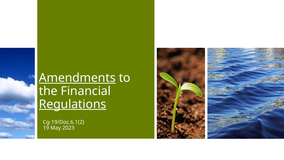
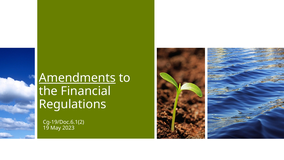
Regulations underline: present -> none
